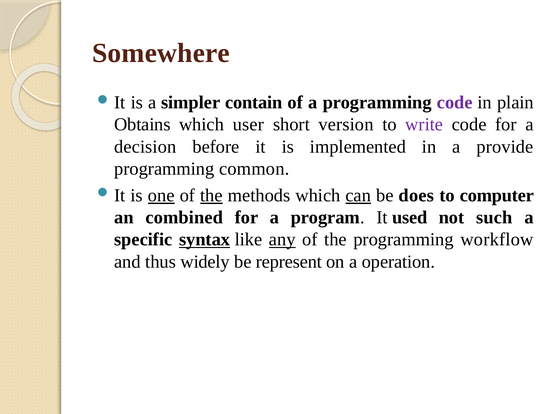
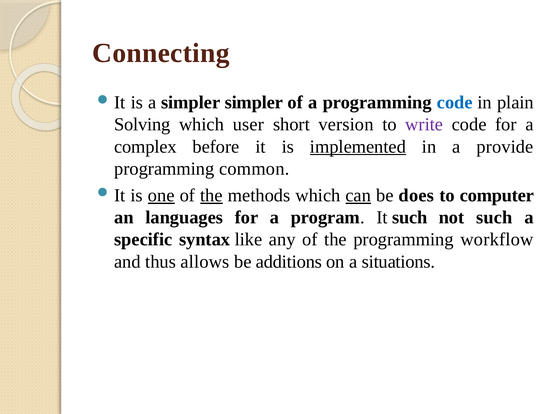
Somewhere: Somewhere -> Connecting
simpler contain: contain -> simpler
code at (455, 102) colour: purple -> blue
Obtains: Obtains -> Solving
decision: decision -> complex
implemented underline: none -> present
combined: combined -> languages
It used: used -> such
syntax underline: present -> none
any underline: present -> none
widely: widely -> allows
represent: represent -> additions
operation: operation -> situations
